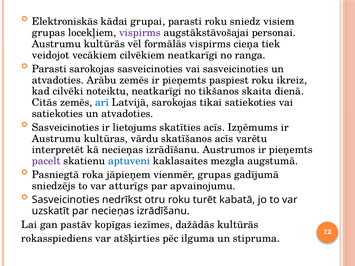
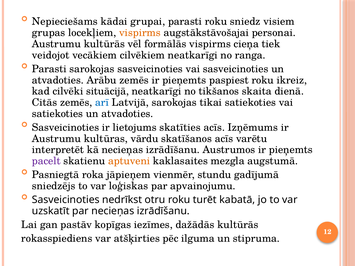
Elektroniskās: Elektroniskās -> Nepieciešams
vispirms at (140, 33) colour: purple -> orange
noteiktu: noteiktu -> situācijā
aptuveni colour: blue -> orange
vienmēr grupas: grupas -> stundu
atturīgs: atturīgs -> loģiskas
